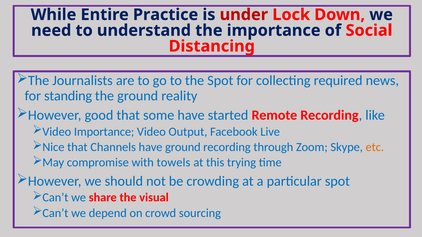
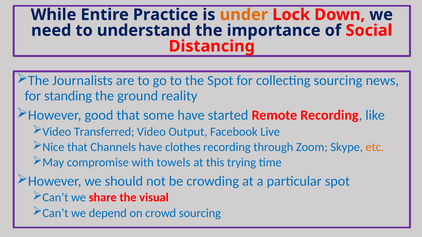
under colour: red -> orange
collecting required: required -> sourcing
Video Importance: Importance -> Transferred
have ground: ground -> clothes
